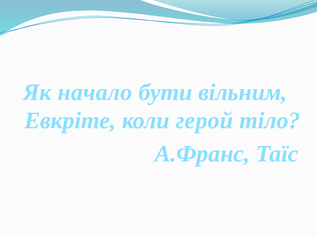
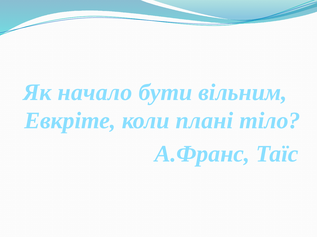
герой: герой -> плані
